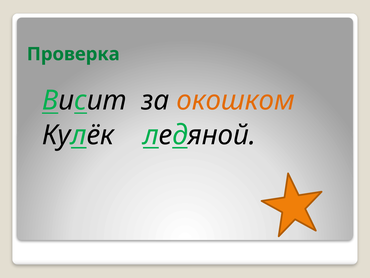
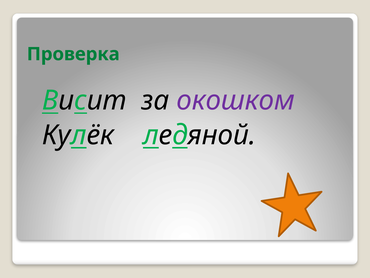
окошком colour: orange -> purple
